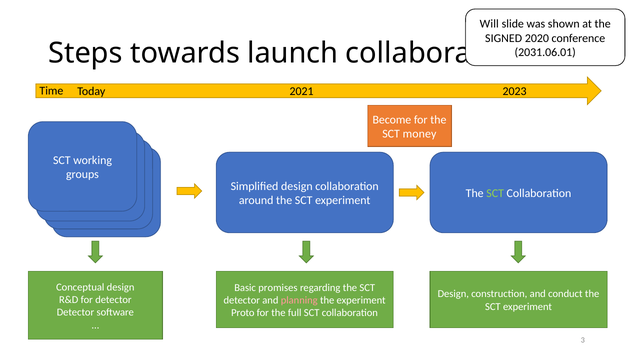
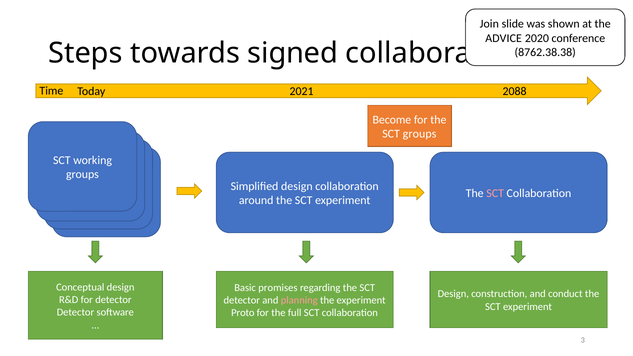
Will: Will -> Join
SIGNED: SIGNED -> ADVICE
launch: launch -> signed
2031.06.01: 2031.06.01 -> 8762.38.38
2023: 2023 -> 2088
SCT money: money -> groups
SCT at (495, 193) colour: light green -> pink
